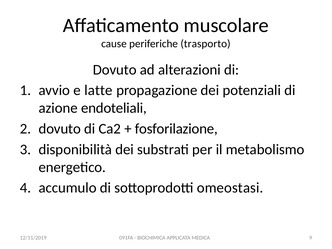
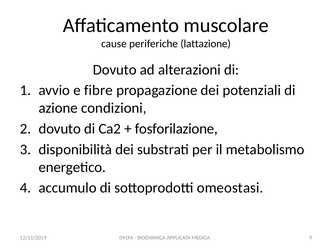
trasporto: trasporto -> lattazione
latte: latte -> fibre
endoteliali: endoteliali -> condizioni
